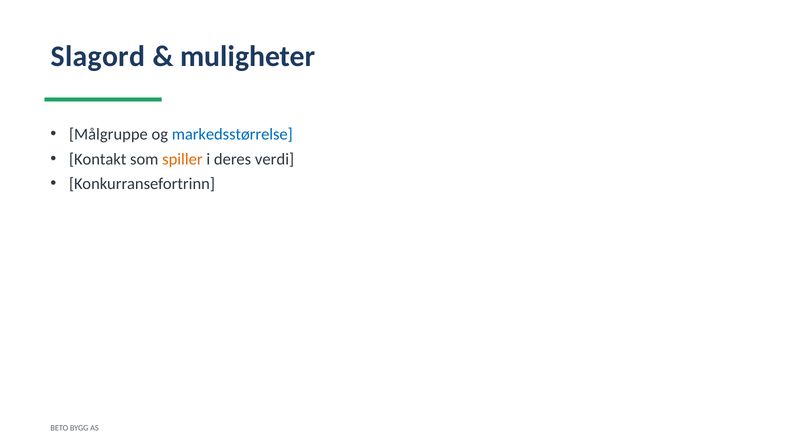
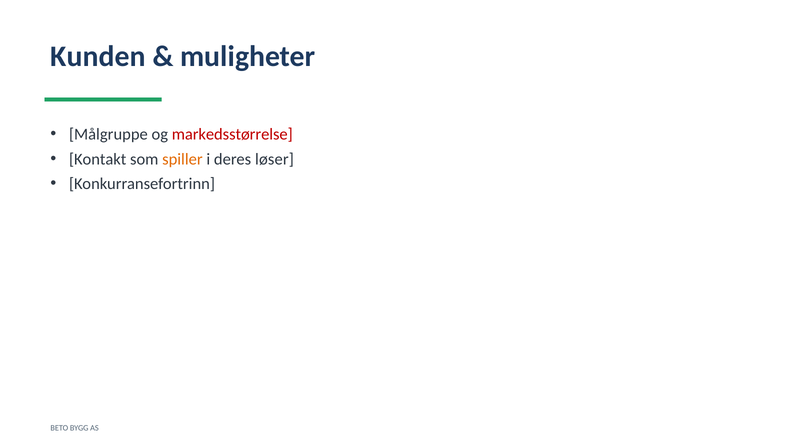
Slagord: Slagord -> Kunden
markedsstørrelse colour: blue -> red
verdi: verdi -> løser
